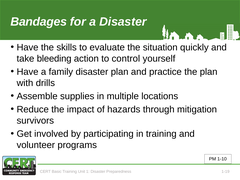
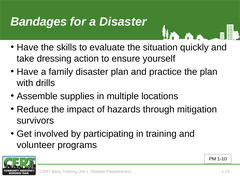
bleeding: bleeding -> dressing
control: control -> ensure
